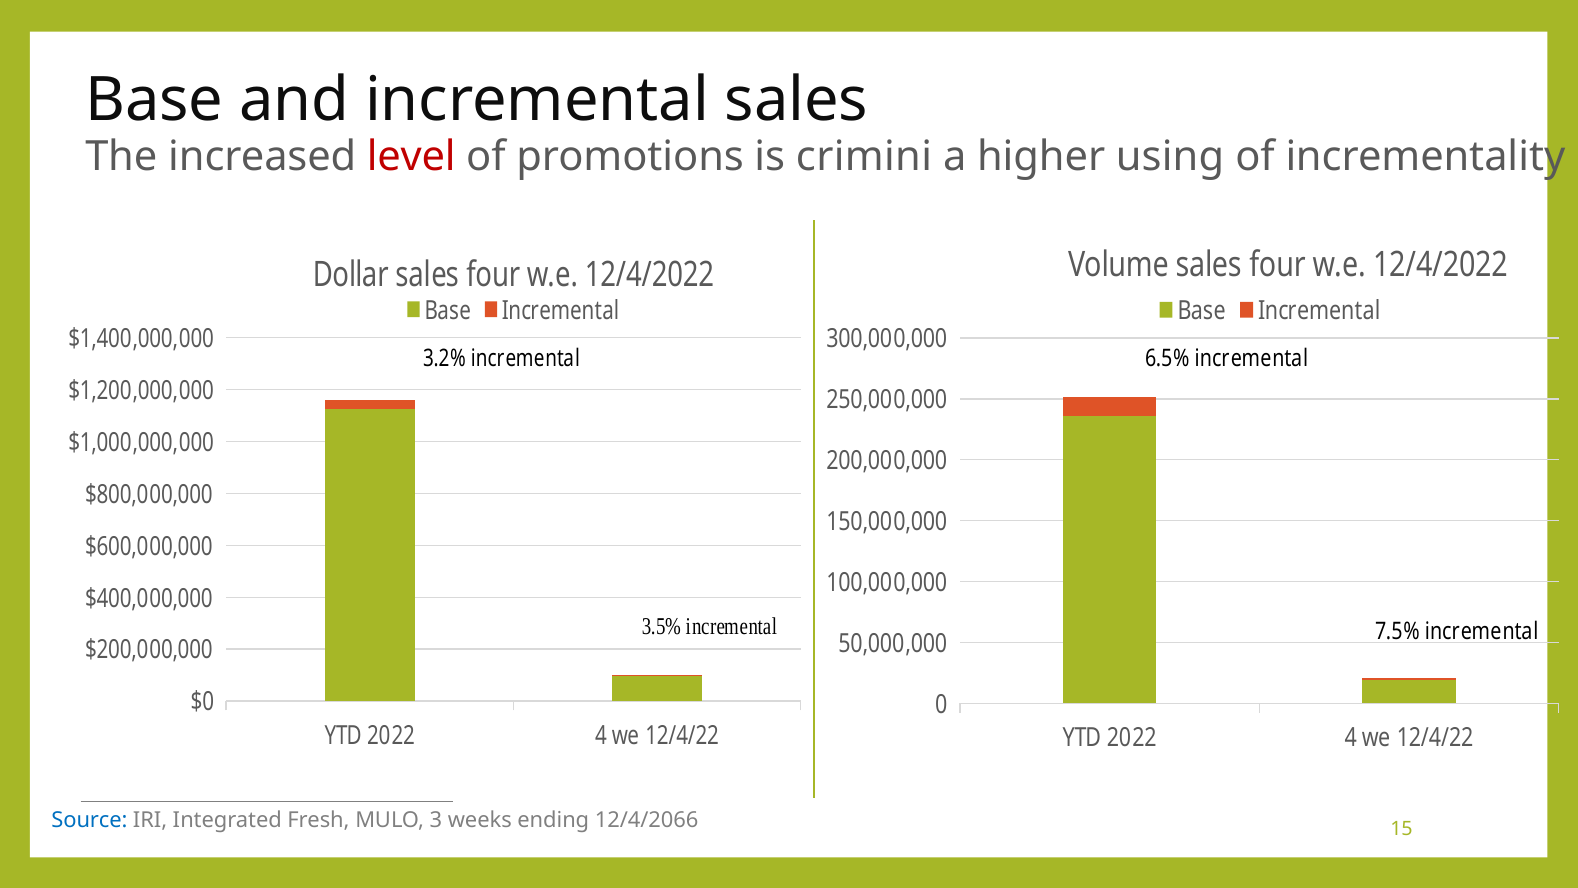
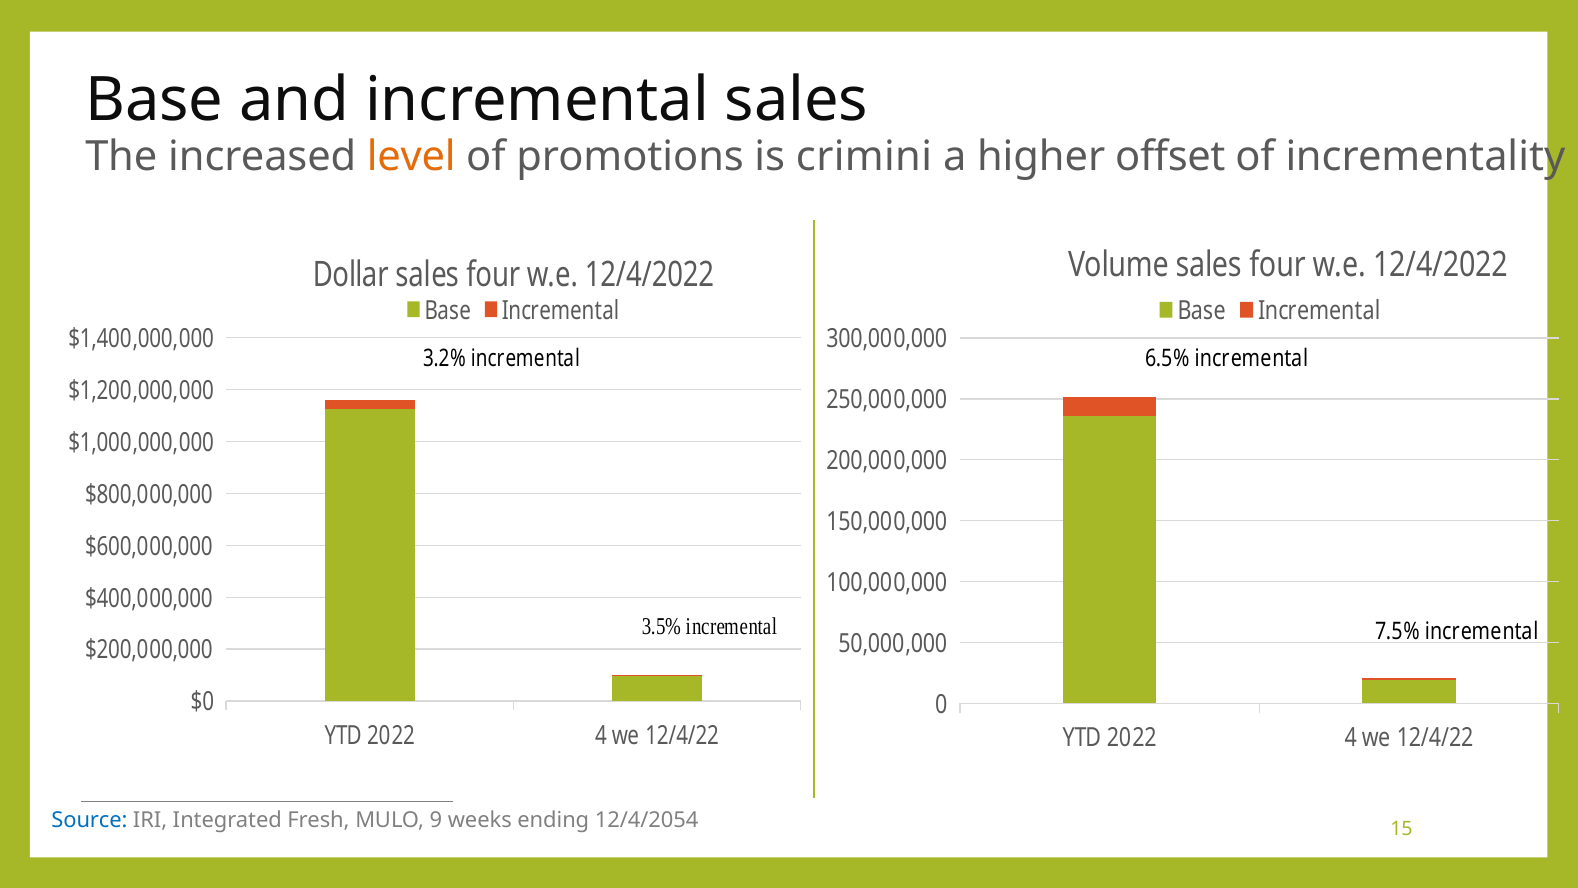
level colour: red -> orange
using: using -> offset
3: 3 -> 9
12/4/2066: 12/4/2066 -> 12/4/2054
